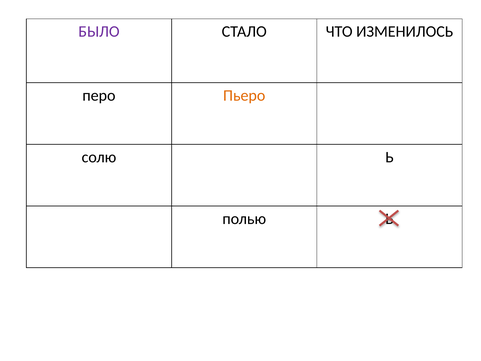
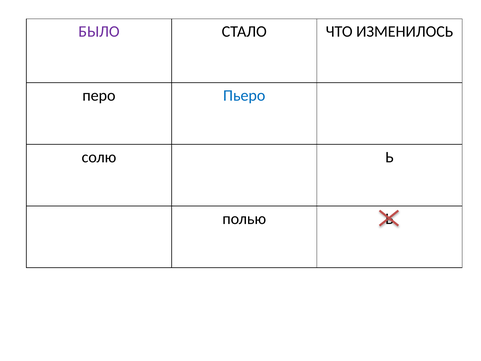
Пьеро colour: orange -> blue
